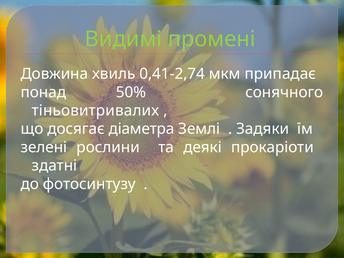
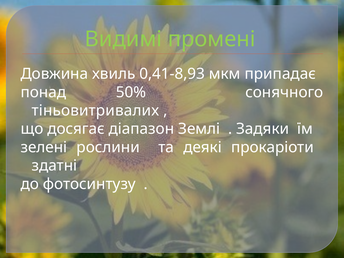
0,41-2,74: 0,41-2,74 -> 0,41-8,93
діаметра: діаметра -> діапазон
